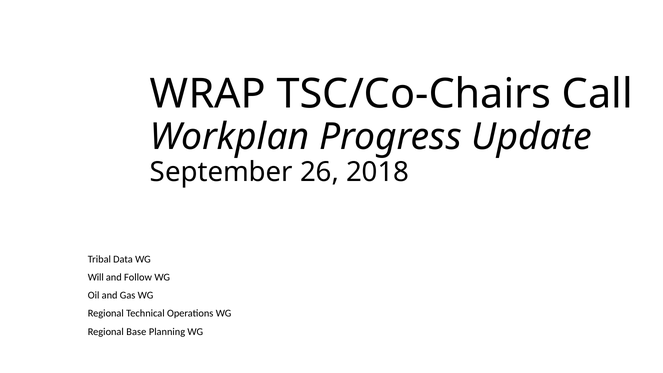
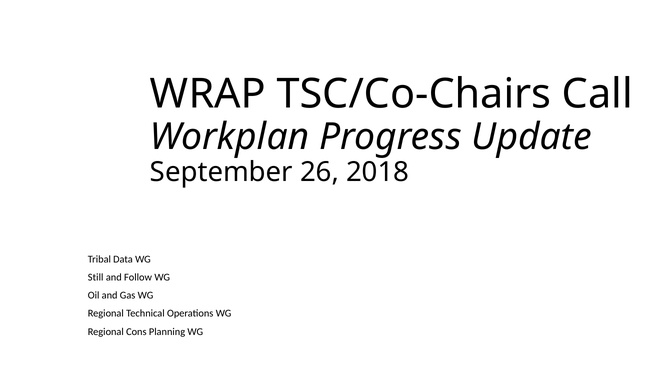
Will: Will -> Still
Base: Base -> Cons
